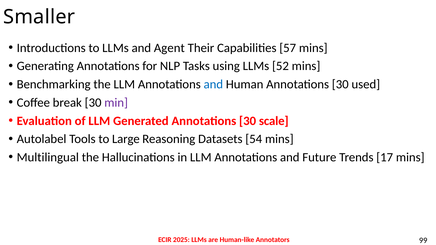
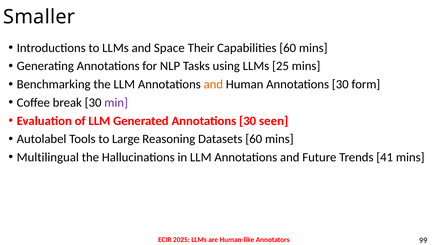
Agent: Agent -> Space
Capabilities 57: 57 -> 60
52: 52 -> 25
and at (213, 84) colour: blue -> orange
used: used -> form
scale: scale -> seen
Datasets 54: 54 -> 60
17: 17 -> 41
